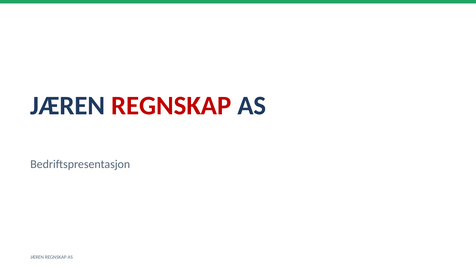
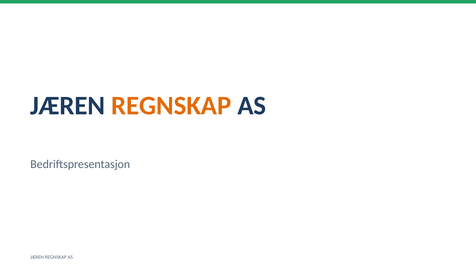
REGNSKAP at (171, 106) colour: red -> orange
